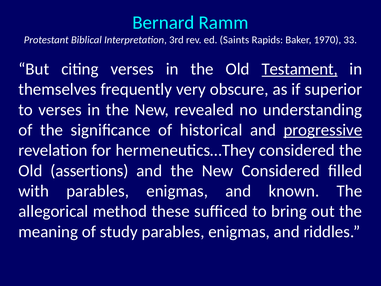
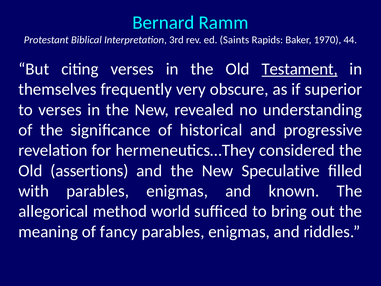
33: 33 -> 44
progressive underline: present -> none
New Considered: Considered -> Speculative
these: these -> world
study: study -> fancy
